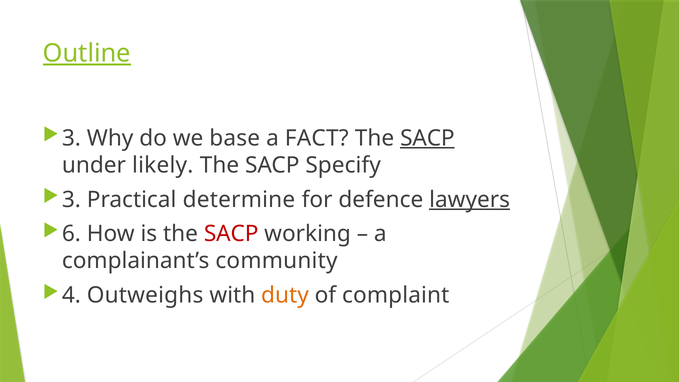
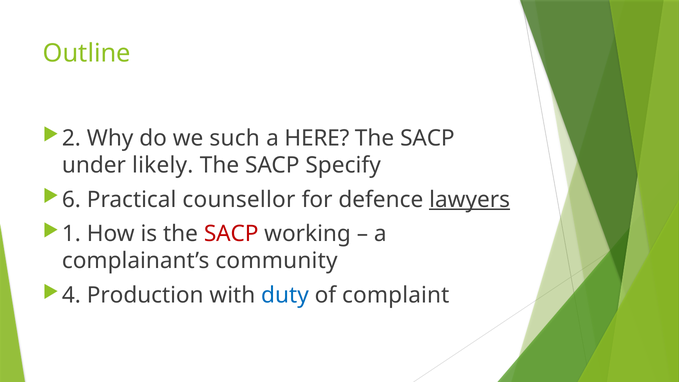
Outline underline: present -> none
3 at (71, 138): 3 -> 2
base: base -> such
FACT: FACT -> HERE
SACP at (427, 138) underline: present -> none
3 at (71, 200): 3 -> 6
determine: determine -> counsellor
6: 6 -> 1
Outweighs: Outweighs -> Production
duty colour: orange -> blue
